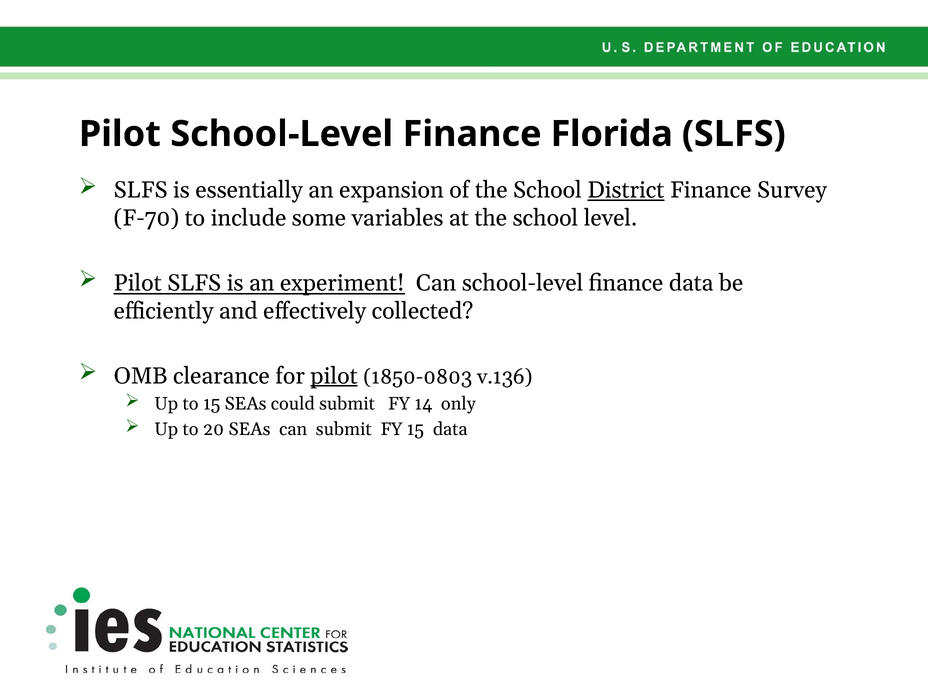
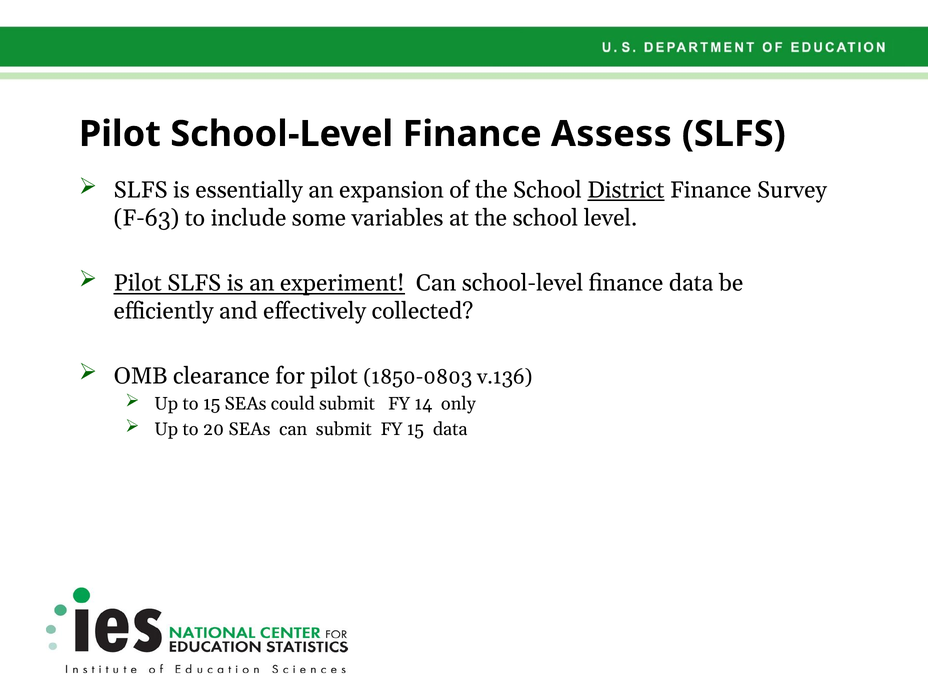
Florida: Florida -> Assess
F-70: F-70 -> F-63
pilot at (334, 376) underline: present -> none
